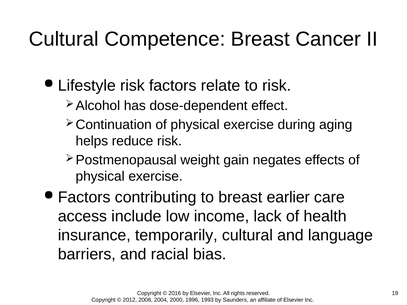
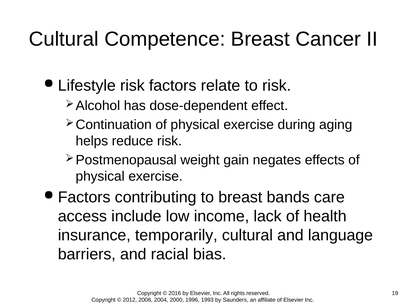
earlier: earlier -> bands
